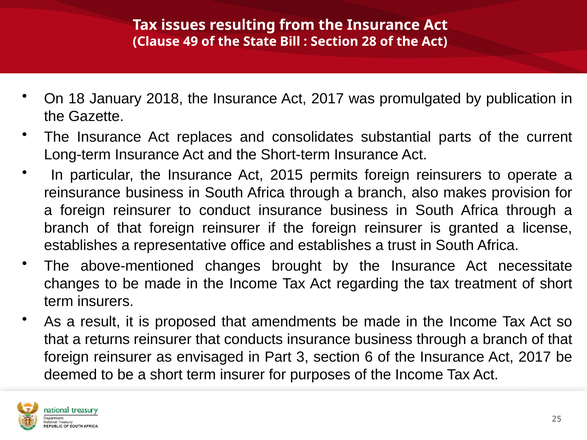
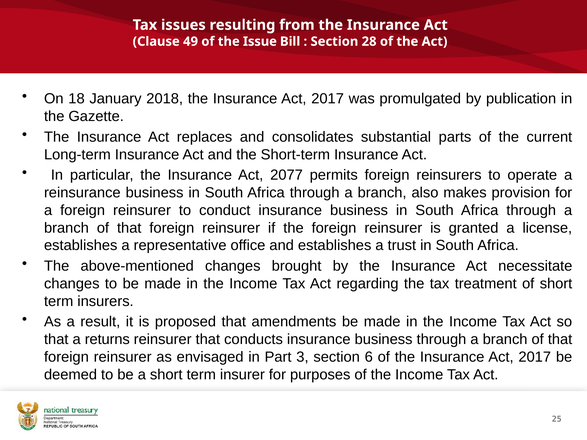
State: State -> Issue
2015: 2015 -> 2077
